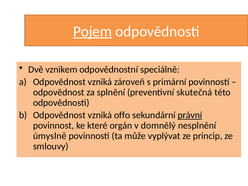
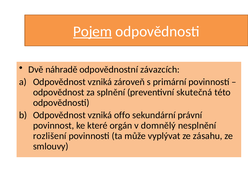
vznikem: vznikem -> náhradě
speciálně: speciálně -> závazcích
právní underline: present -> none
úmyslně: úmyslně -> rozlišení
princip: princip -> zásahu
